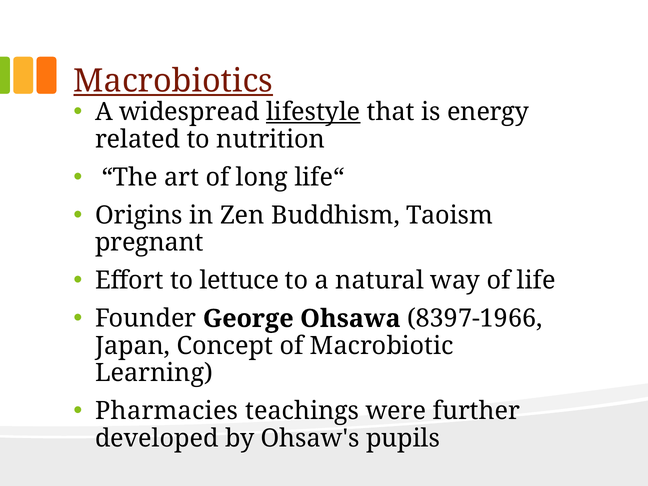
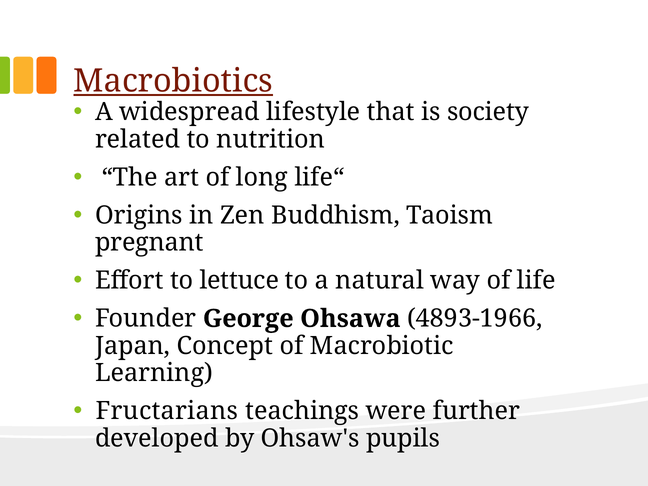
lifestyle underline: present -> none
energy: energy -> society
8397-1966: 8397-1966 -> 4893-1966
Pharmacies: Pharmacies -> Fructarians
